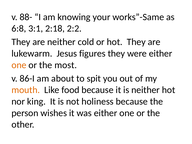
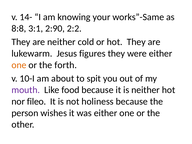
88-: 88- -> 14-
6:8: 6:8 -> 8:8
2:18: 2:18 -> 2:90
most: most -> forth
86-I: 86-I -> 10-I
mouth colour: orange -> purple
king: king -> fileo
